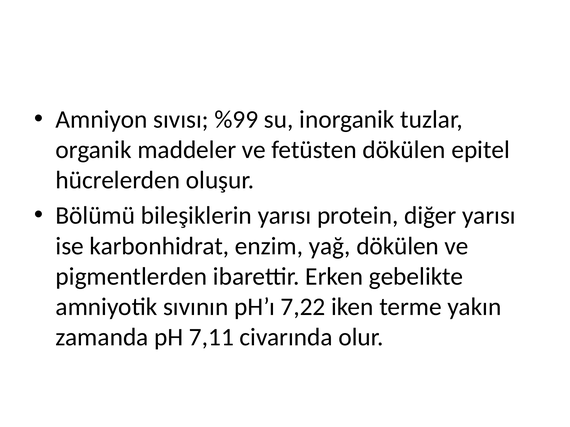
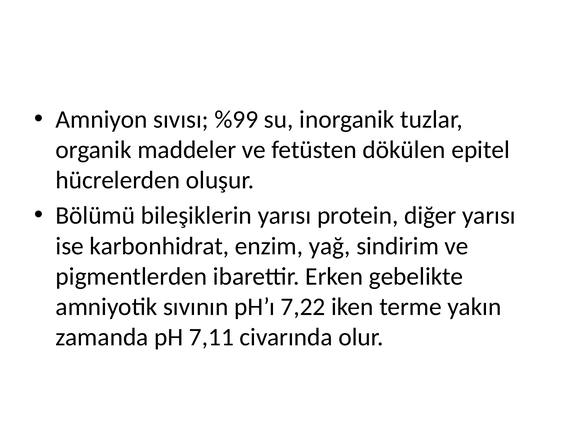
yağ dökülen: dökülen -> sindirim
